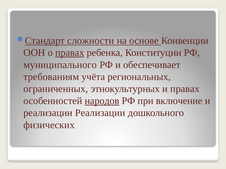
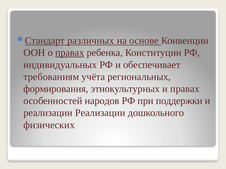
сложности: сложности -> различных
муниципального: муниципального -> индивидуальных
ограниченных: ограниченных -> формирования
народов underline: present -> none
включение: включение -> поддержки
